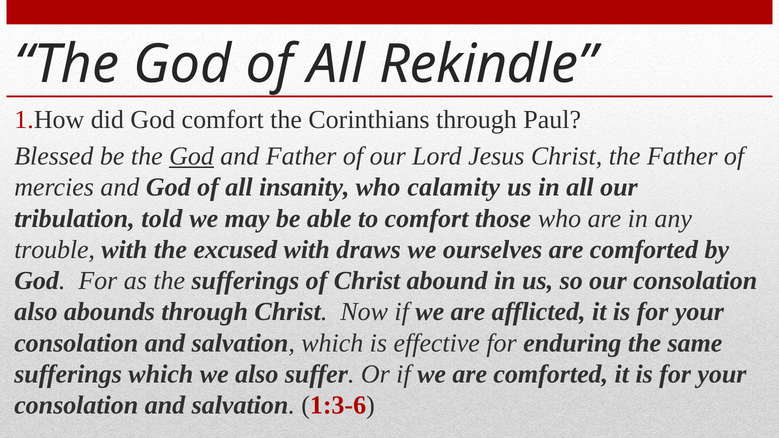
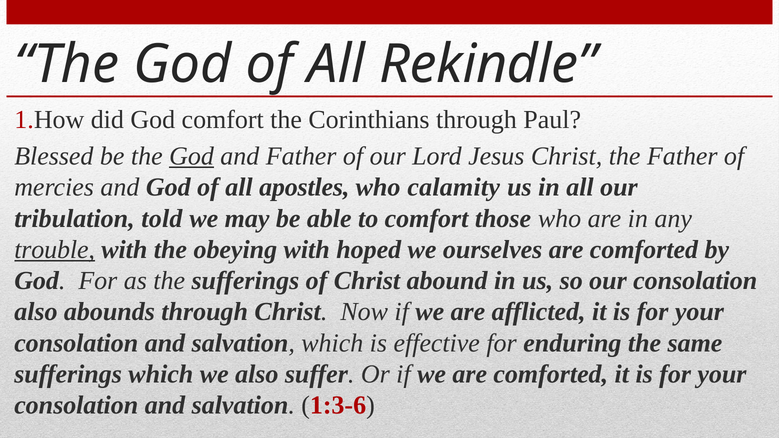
insanity: insanity -> apostles
trouble underline: none -> present
excused: excused -> obeying
draws: draws -> hoped
